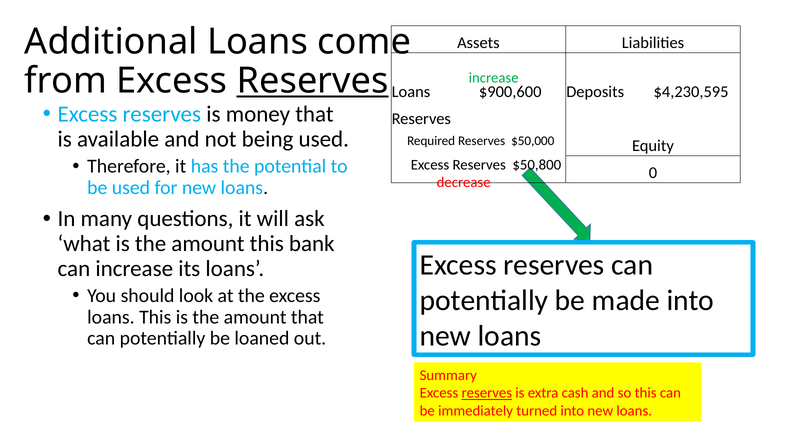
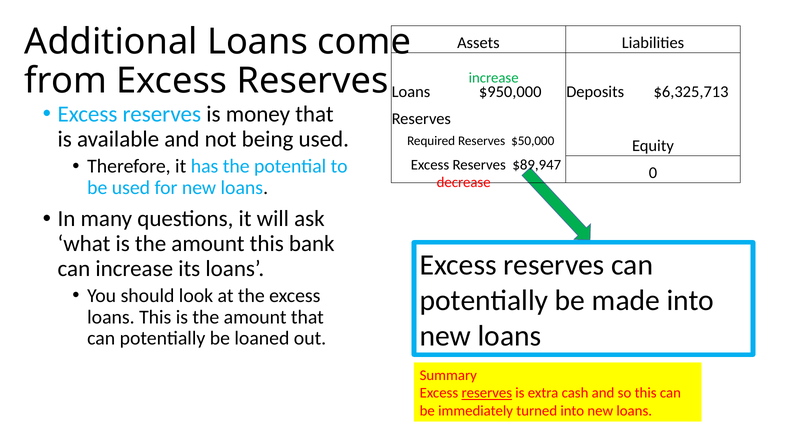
Reserves at (313, 81) underline: present -> none
$900,600: $900,600 -> $950,000
$4,230,595: $4,230,595 -> $6,325,713
$50,800: $50,800 -> $89,947
